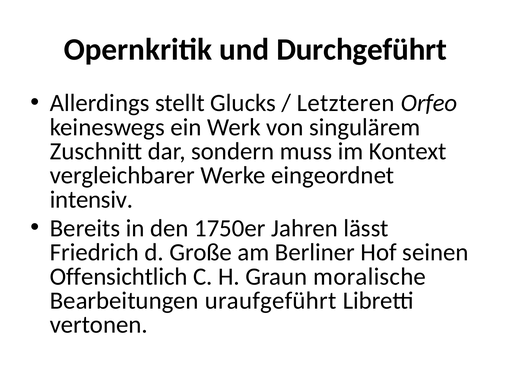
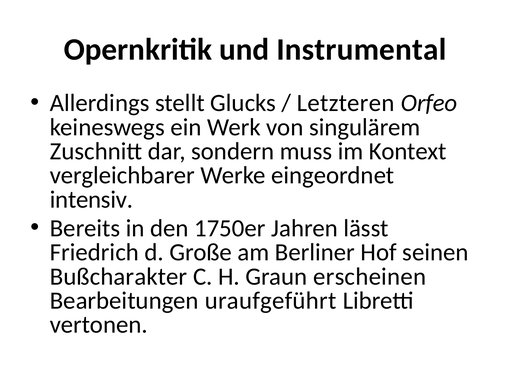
Durchgeführt: Durchgeführt -> Instrumental
Offensichtlich: Offensichtlich -> Bußcharakter
moralische: moralische -> erscheinen
